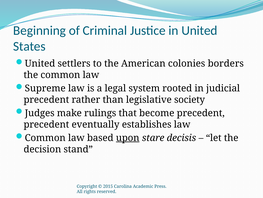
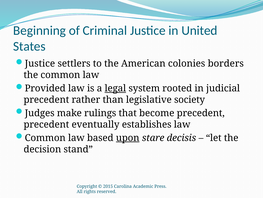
United at (40, 63): United -> Justice
Supreme: Supreme -> Provided
legal underline: none -> present
